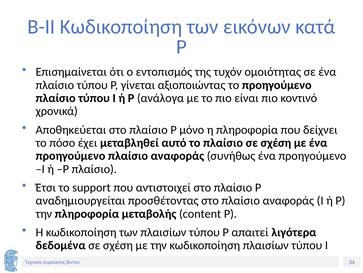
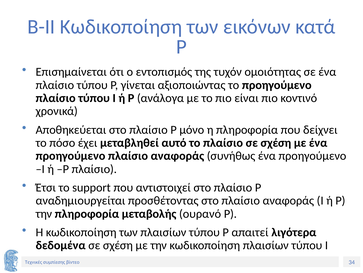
content: content -> ουρανό
